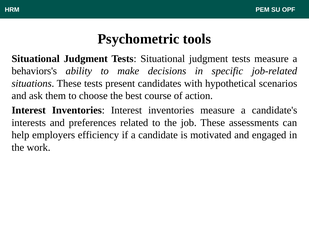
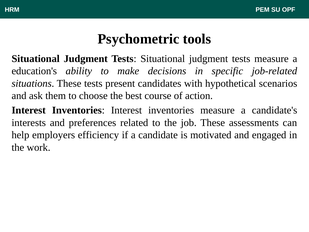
behaviors's: behaviors's -> education's
